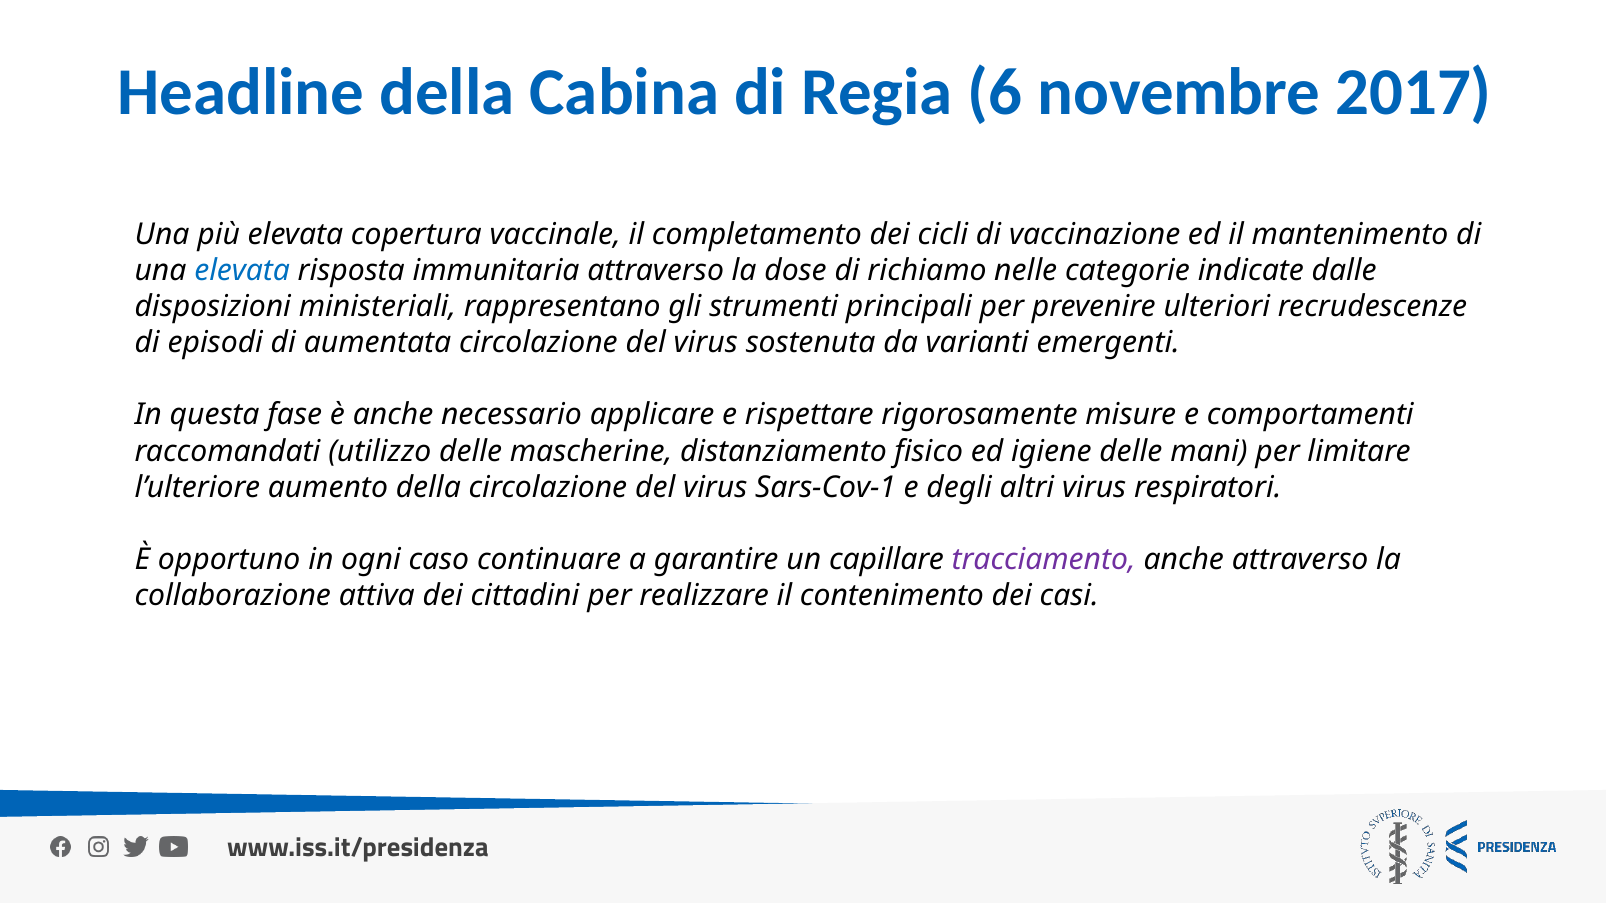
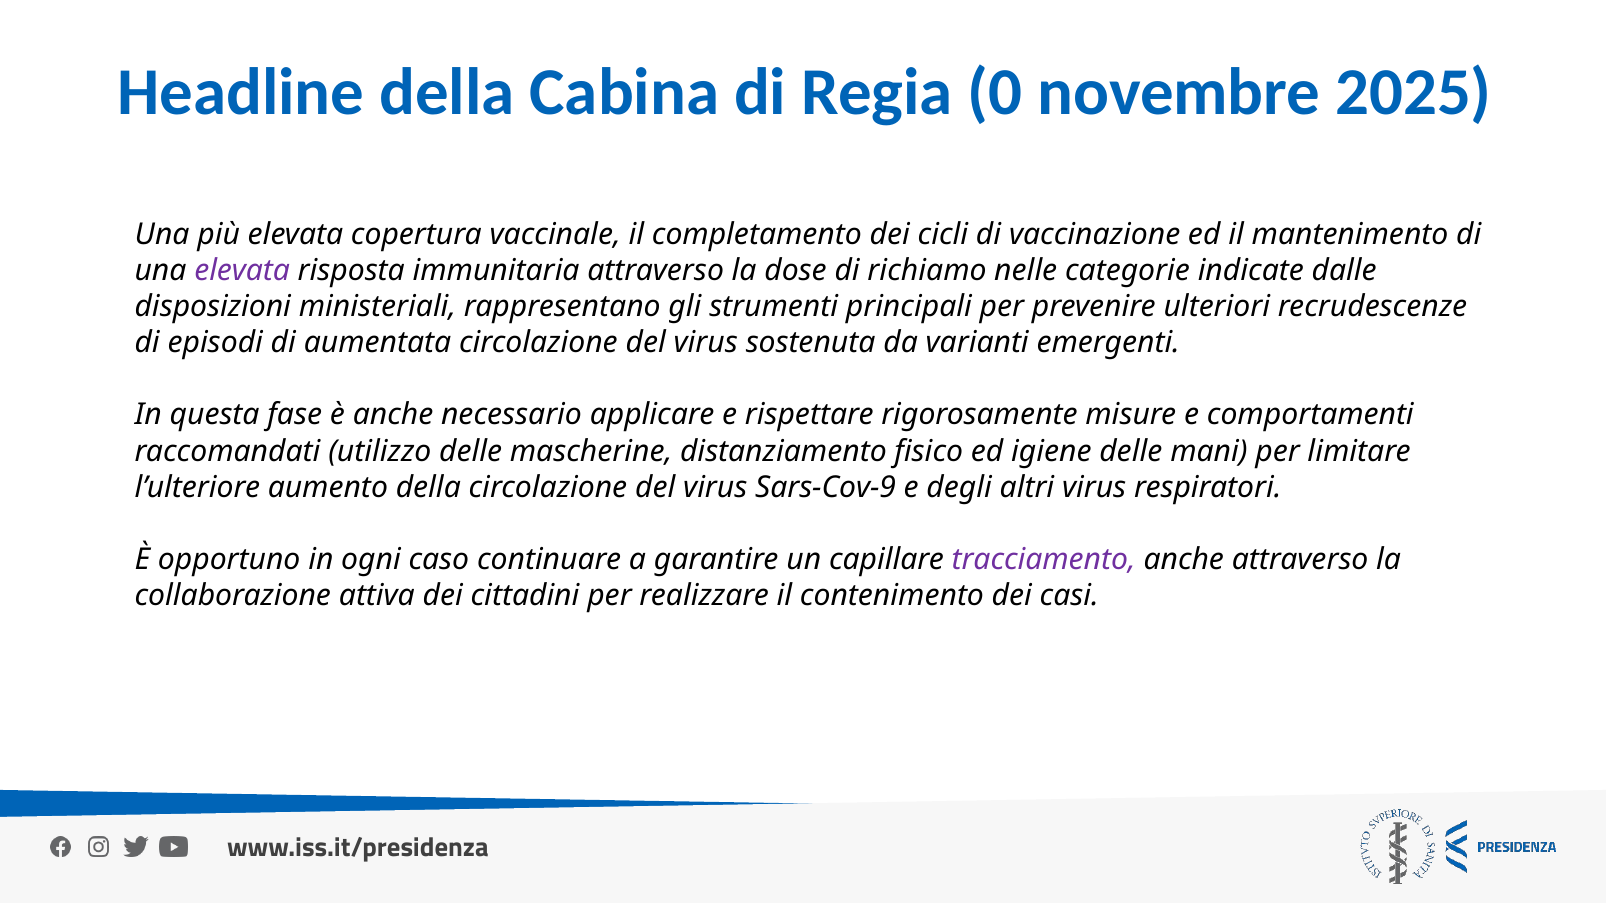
6: 6 -> 0
2017: 2017 -> 2025
elevata at (242, 271) colour: blue -> purple
Sars-Cov-1: Sars-Cov-1 -> Sars-Cov-9
